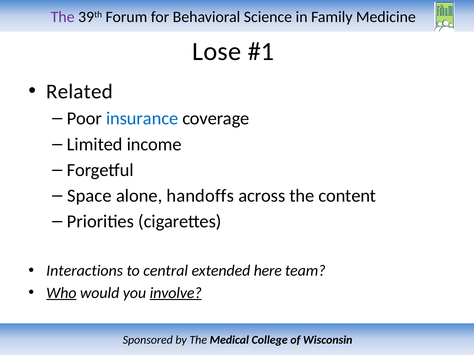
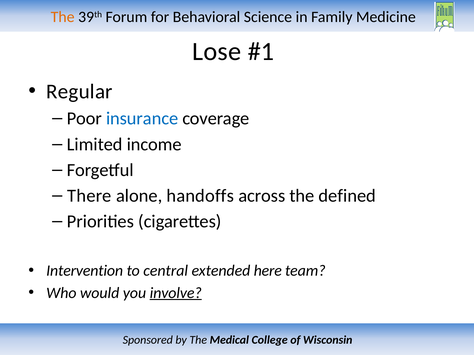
The at (63, 17) colour: purple -> orange
Related: Related -> Regular
Space: Space -> There
content: content -> defined
Interactions: Interactions -> Intervention
Who underline: present -> none
